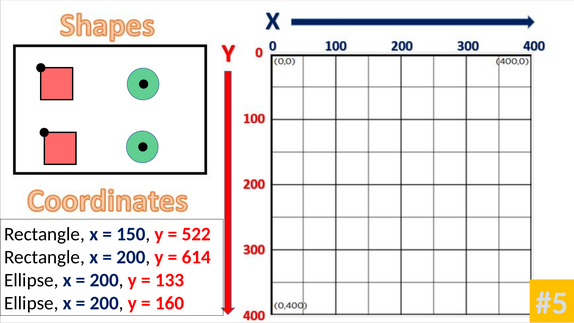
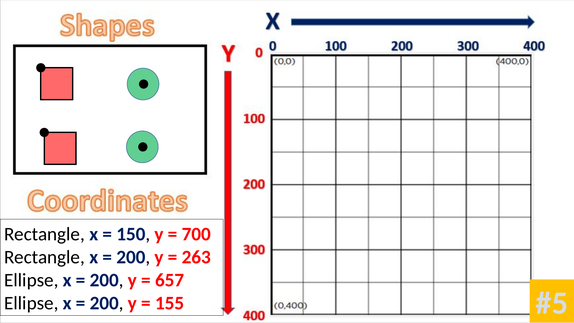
522: 522 -> 700
614: 614 -> 263
133: 133 -> 657
160: 160 -> 155
